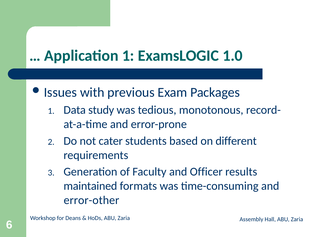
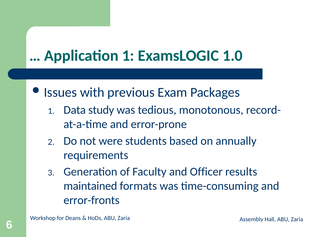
cater: cater -> were
different: different -> annually
error-other: error-other -> error-fronts
